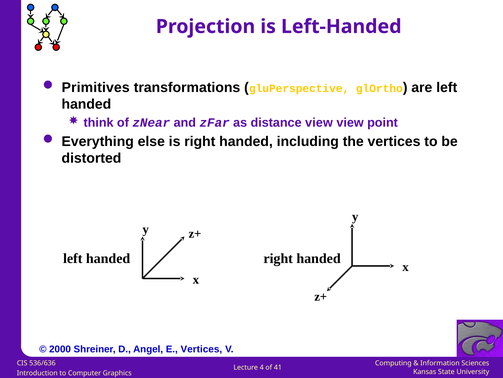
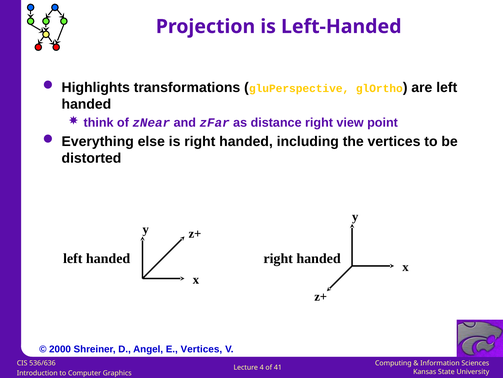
Primitives: Primitives -> Highlights
distance view: view -> right
